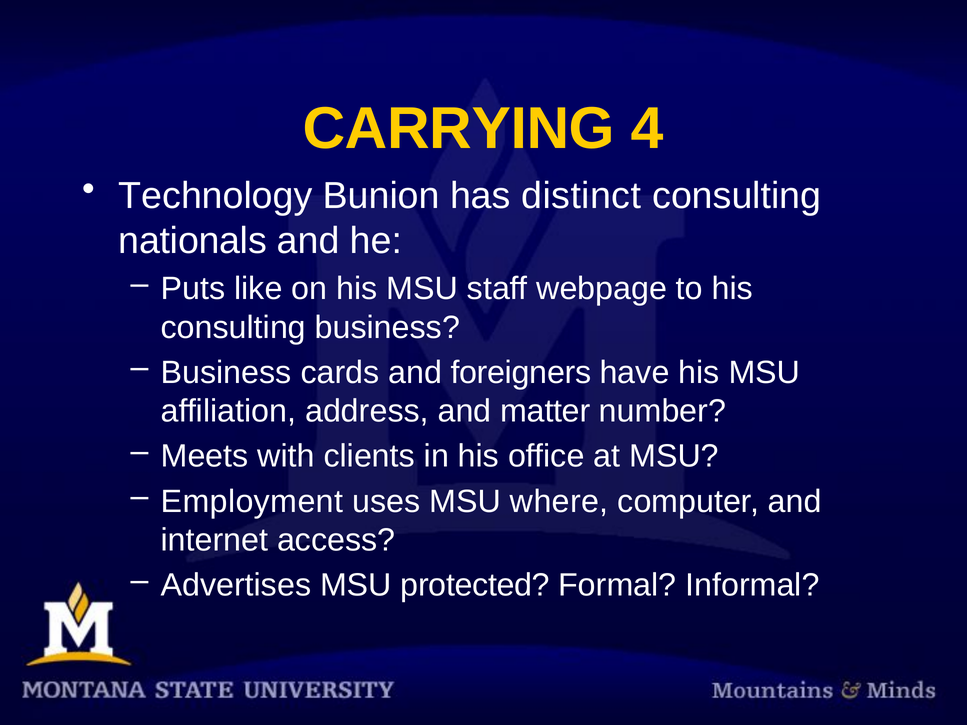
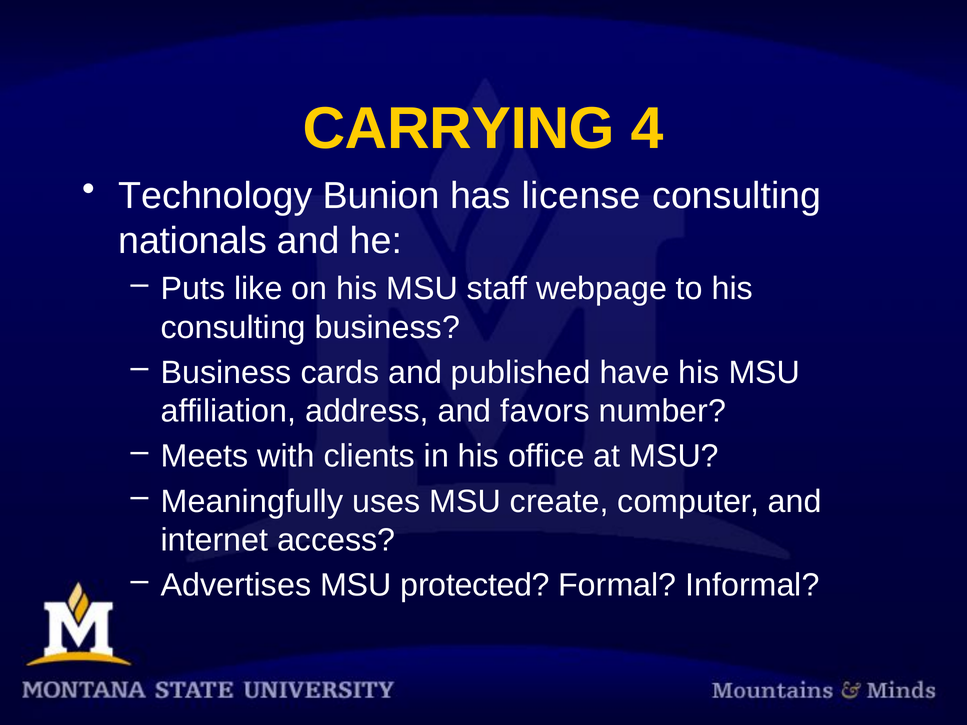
distinct: distinct -> license
foreigners: foreigners -> published
matter: matter -> favors
Employment: Employment -> Meaningfully
where: where -> create
